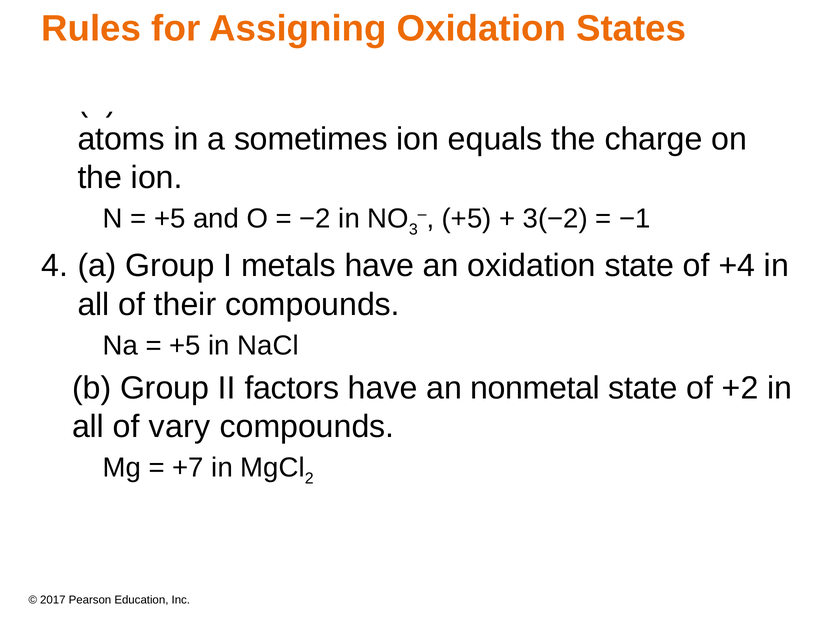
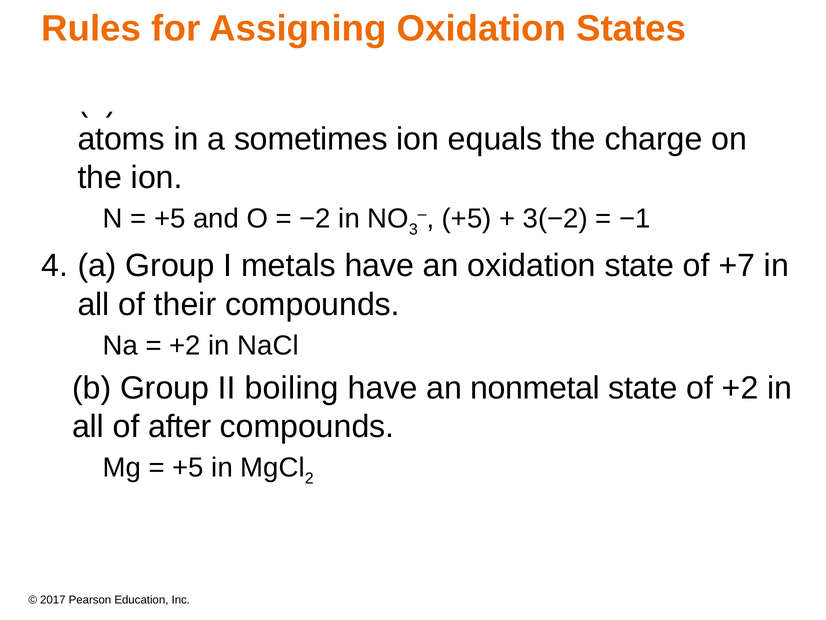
+4: +4 -> +7
+5 at (185, 345): +5 -> +2
factors: factors -> boiling
vary: vary -> after
+7 at (188, 467): +7 -> +5
